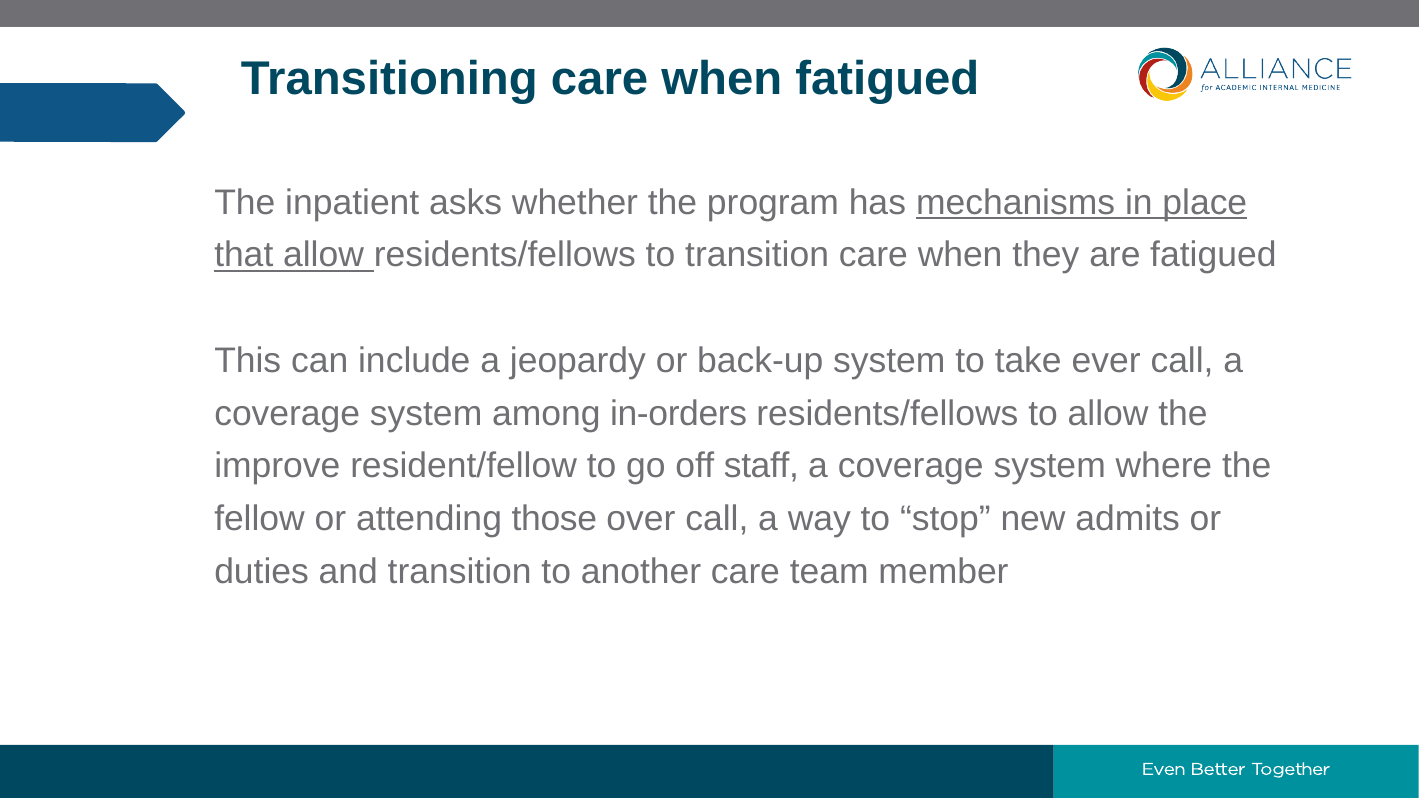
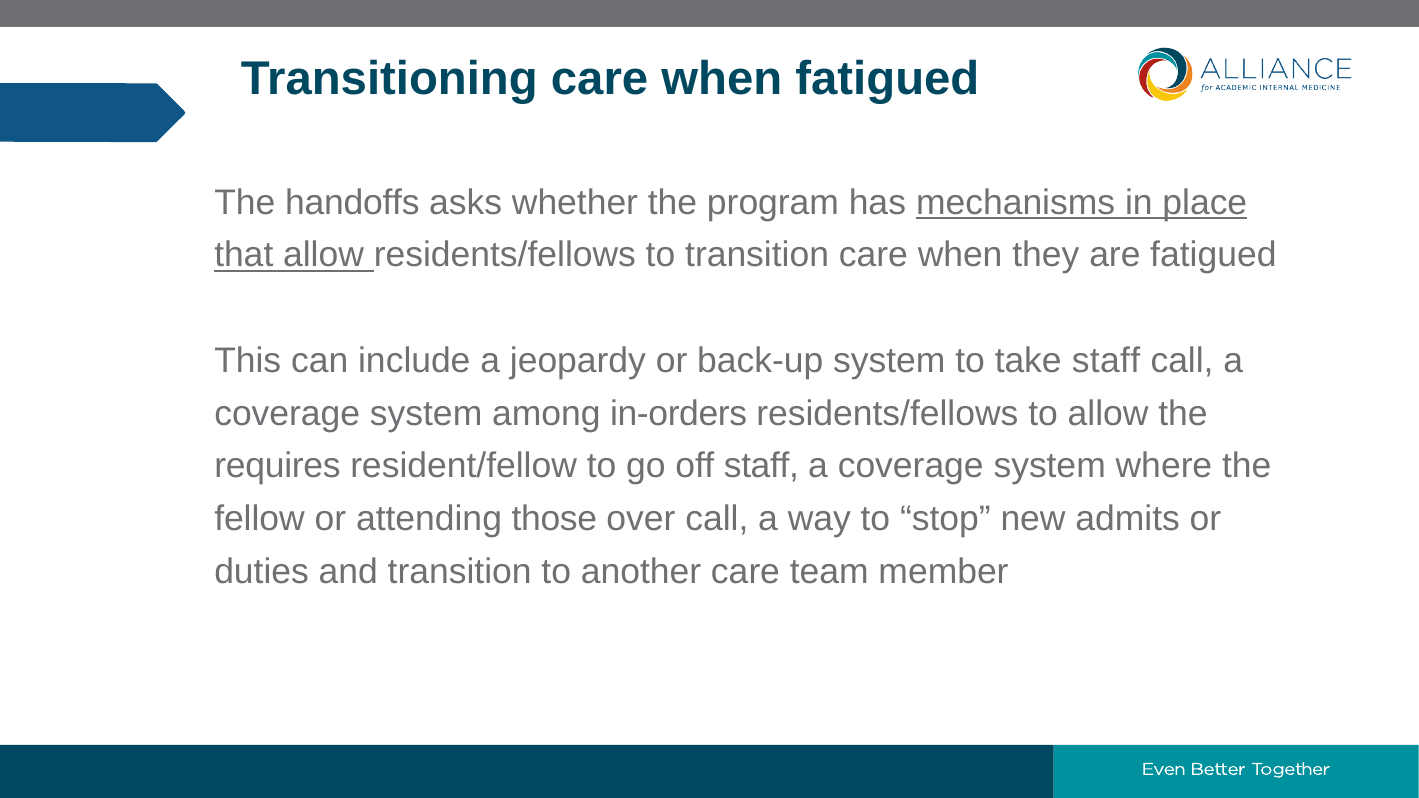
inpatient: inpatient -> handoffs
take ever: ever -> staff
improve: improve -> requires
